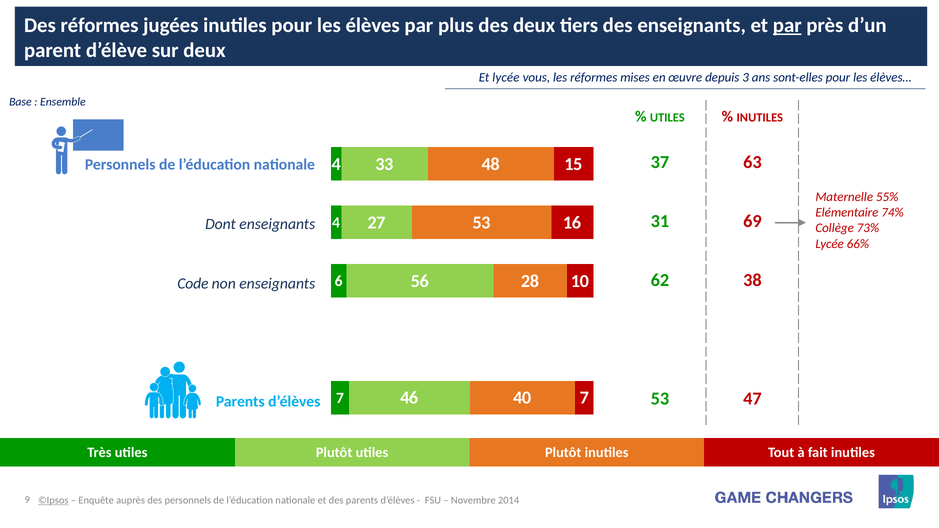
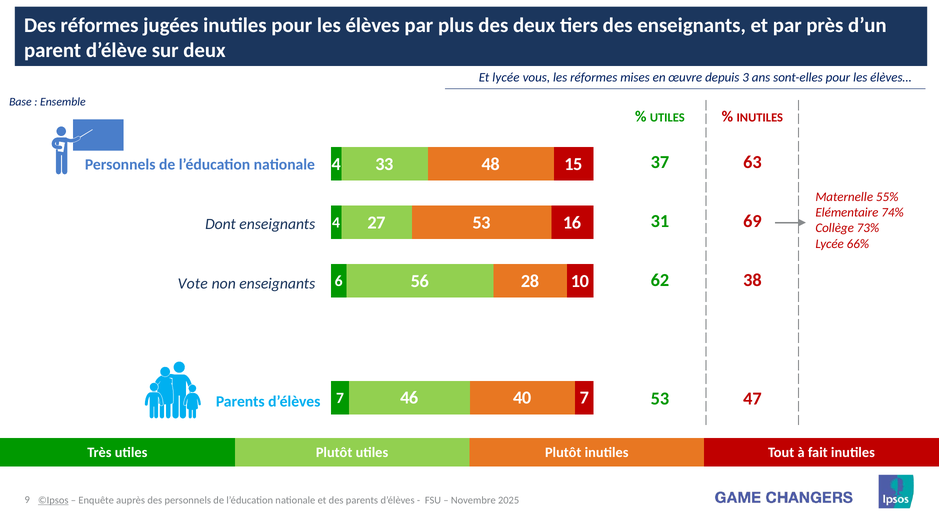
par at (787, 25) underline: present -> none
Code: Code -> Vote
2014: 2014 -> 2025
